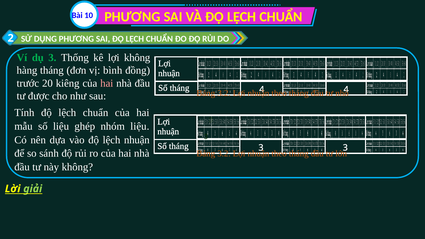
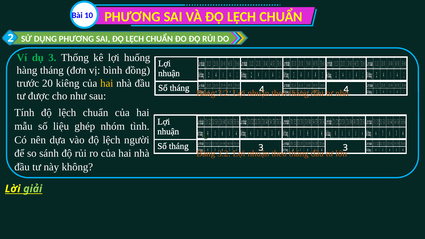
lợi không: không -> huống
hai at (107, 83) colour: pink -> yellow
nhóm liệu: liệu -> tình
lệch nhuận: nhuận -> người
